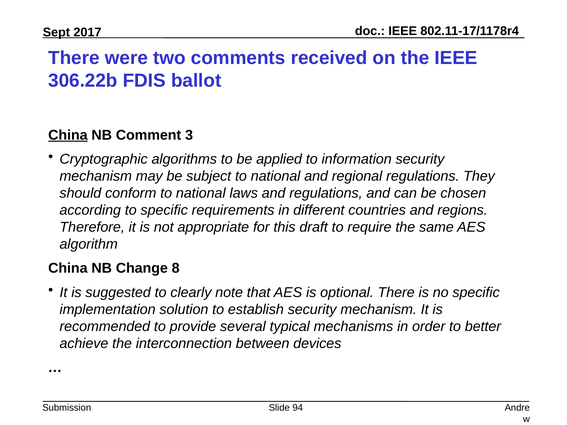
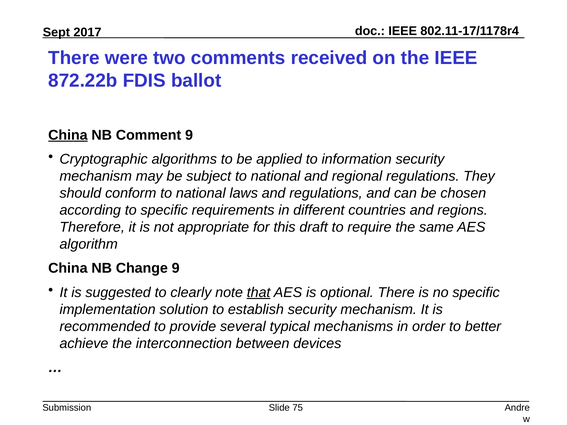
306.22b: 306.22b -> 872.22b
Comment 3: 3 -> 9
Change 8: 8 -> 9
that underline: none -> present
94: 94 -> 75
